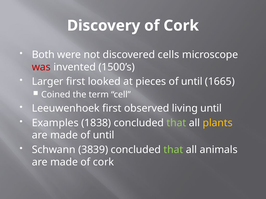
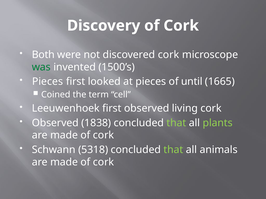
discovered cells: cells -> cork
was colour: red -> green
Larger at (48, 82): Larger -> Pieces
living until: until -> cork
Examples at (55, 123): Examples -> Observed
plants colour: yellow -> light green
until at (104, 136): until -> cork
3839: 3839 -> 5318
